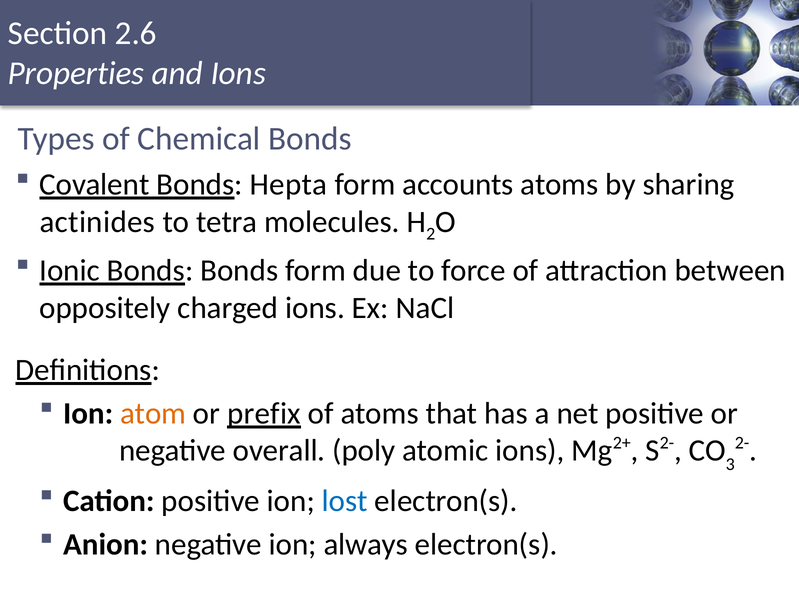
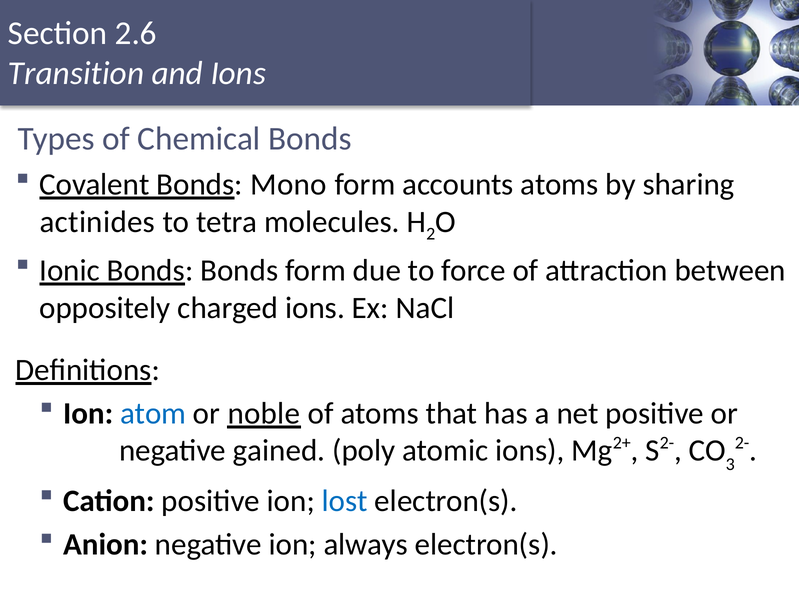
Properties: Properties -> Transition
Hepta: Hepta -> Mono
atom colour: orange -> blue
prefix: prefix -> noble
overall: overall -> gained
